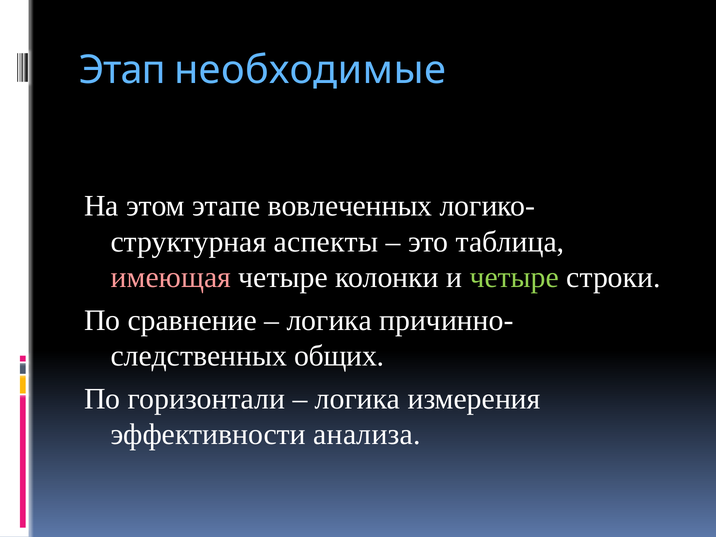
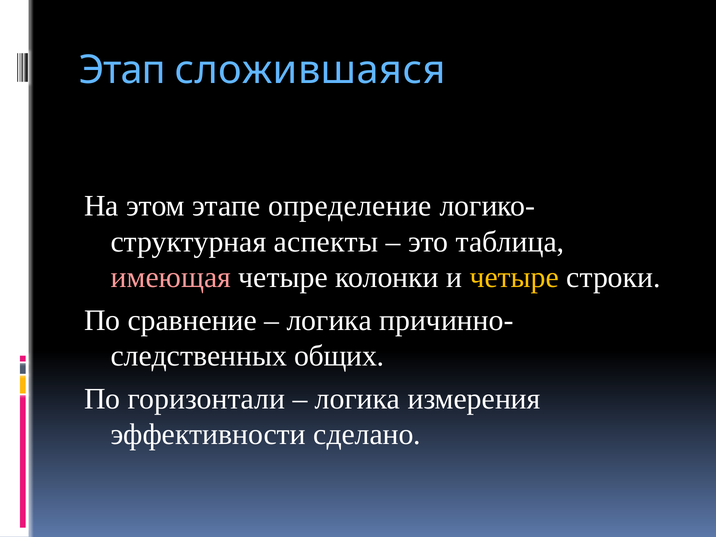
необходимые: необходимые -> сложившаяся
вовлеченных: вовлеченных -> определение
четыре at (514, 278) colour: light green -> yellow
анализа: анализа -> сделано
